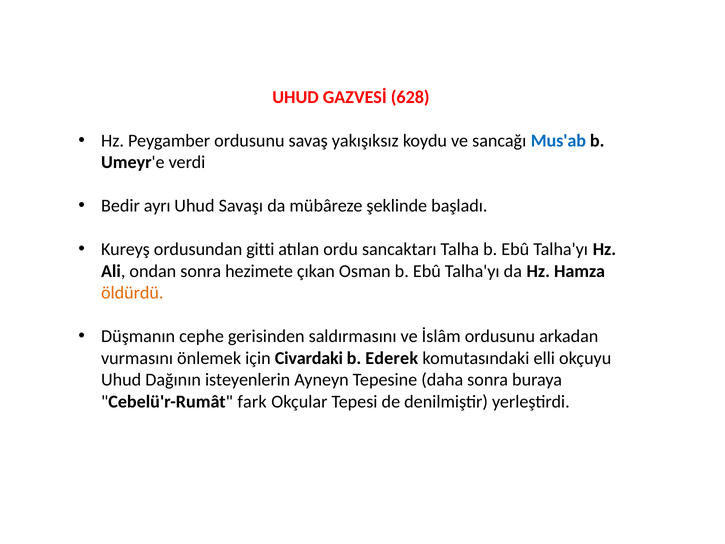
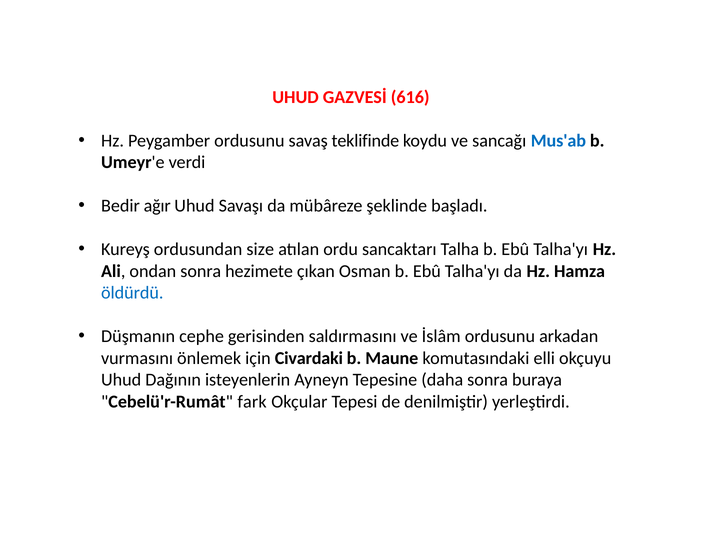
628: 628 -> 616
yakışıksız: yakışıksız -> teklifinde
ayrı: ayrı -> ağır
gitti: gitti -> size
öldürdü colour: orange -> blue
Ederek: Ederek -> Maune
